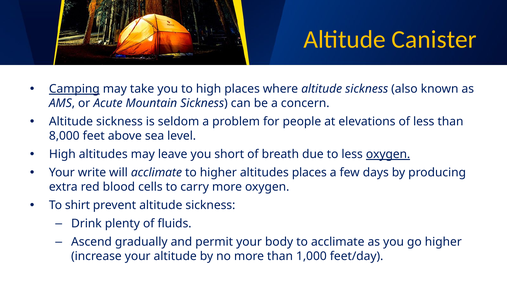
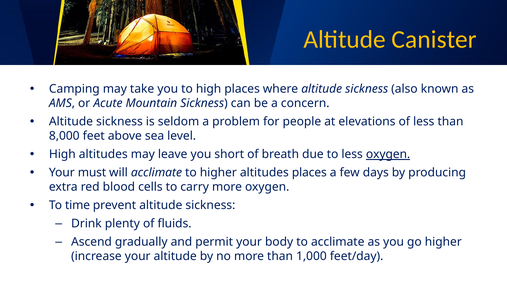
Camping underline: present -> none
write: write -> must
shirt: shirt -> time
